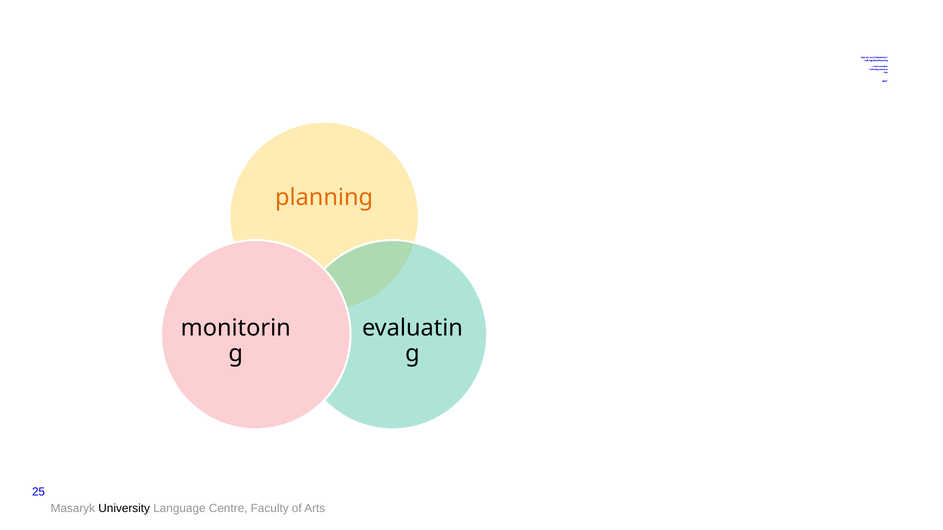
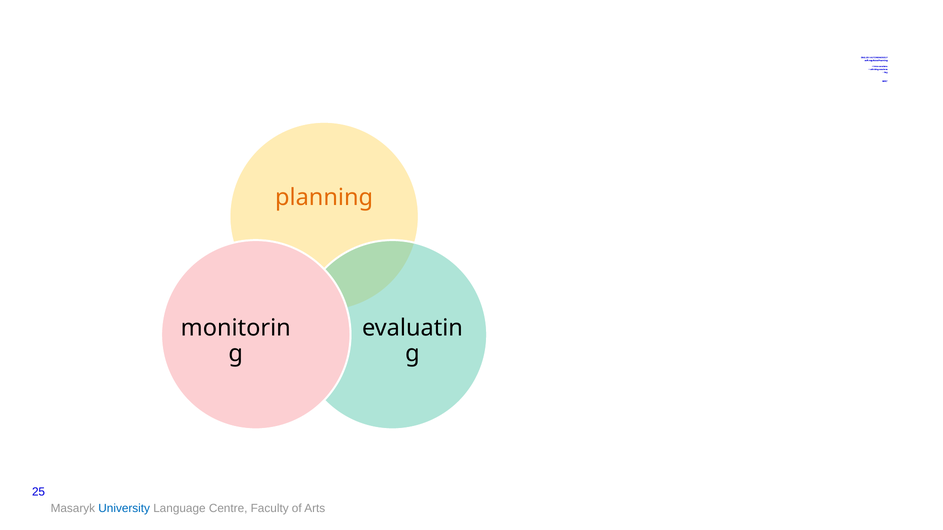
University colour: black -> blue
